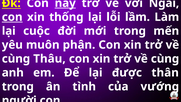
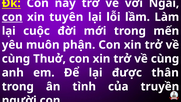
nay underline: present -> none
thống: thống -> tuyên
Thâu: Thâu -> Thuở
vướng: vướng -> truyền
